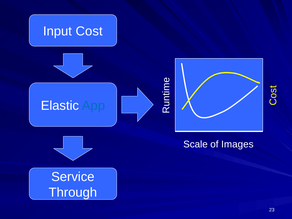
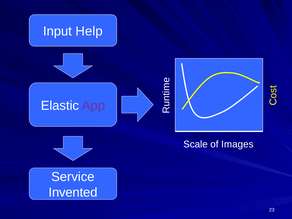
Cost: Cost -> Help
App colour: blue -> purple
Through: Through -> Invented
